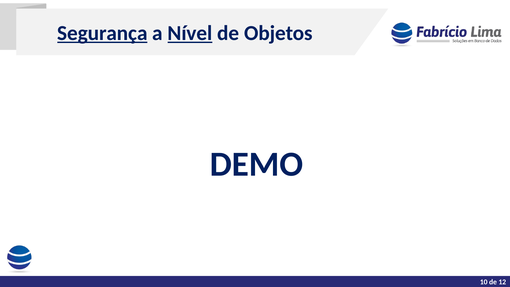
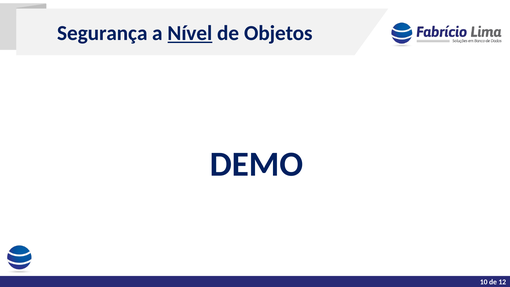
Segurança underline: present -> none
